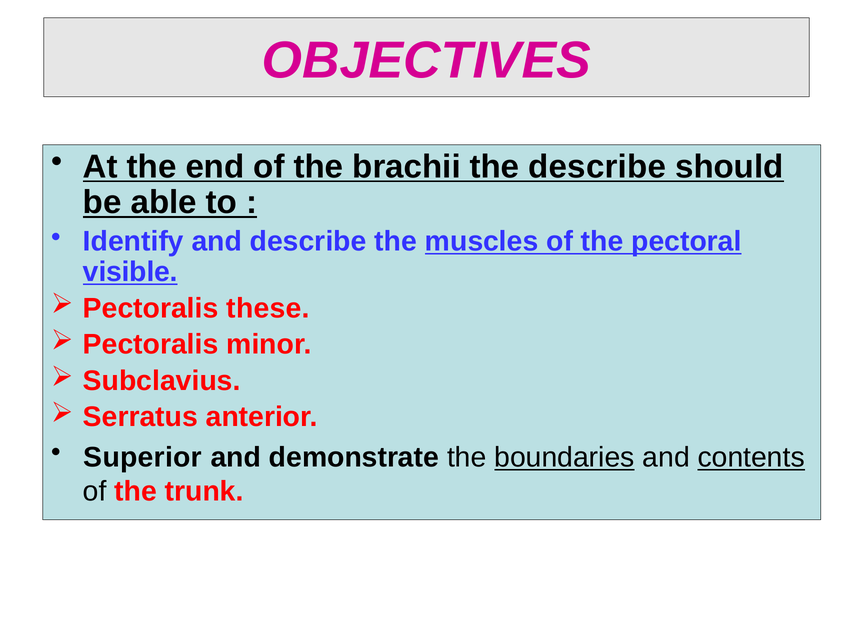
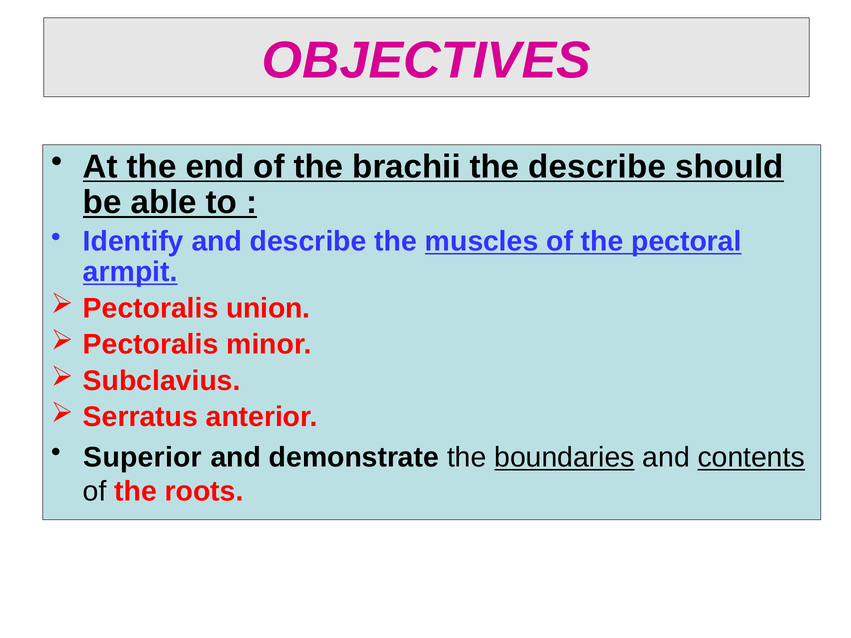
visible: visible -> armpit
these: these -> union
trunk: trunk -> roots
